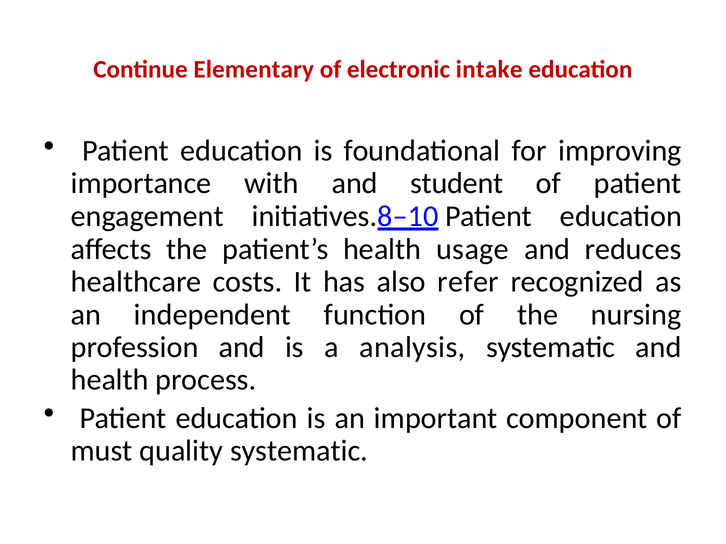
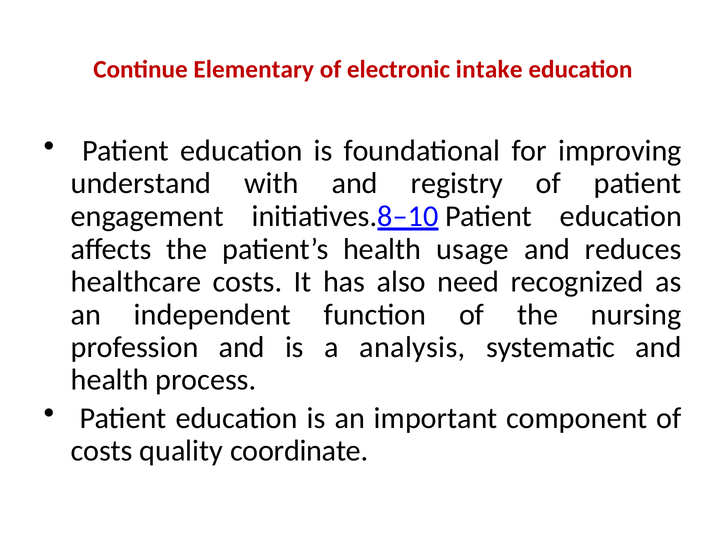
importance: importance -> understand
student: student -> registry
refer: refer -> need
must at (102, 451): must -> costs
quality systematic: systematic -> coordinate
